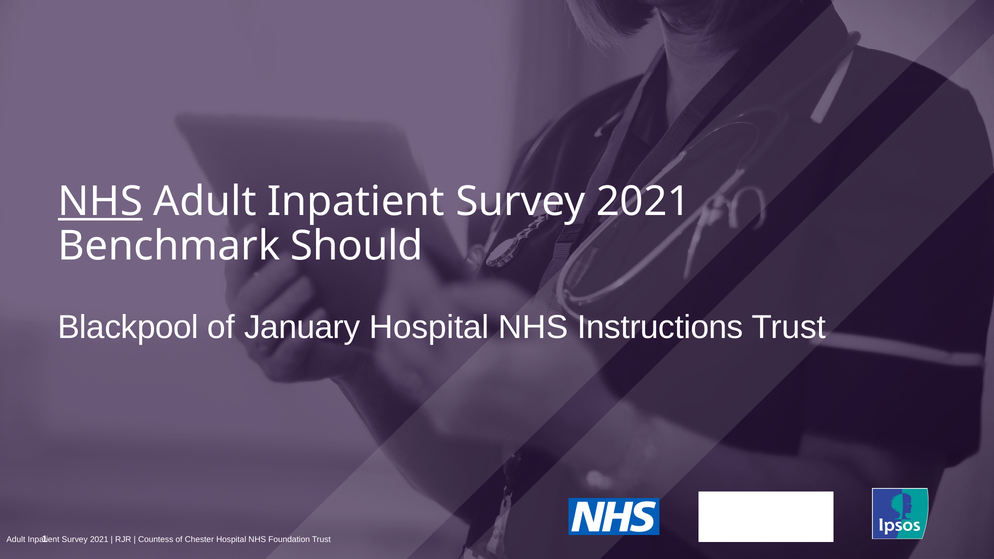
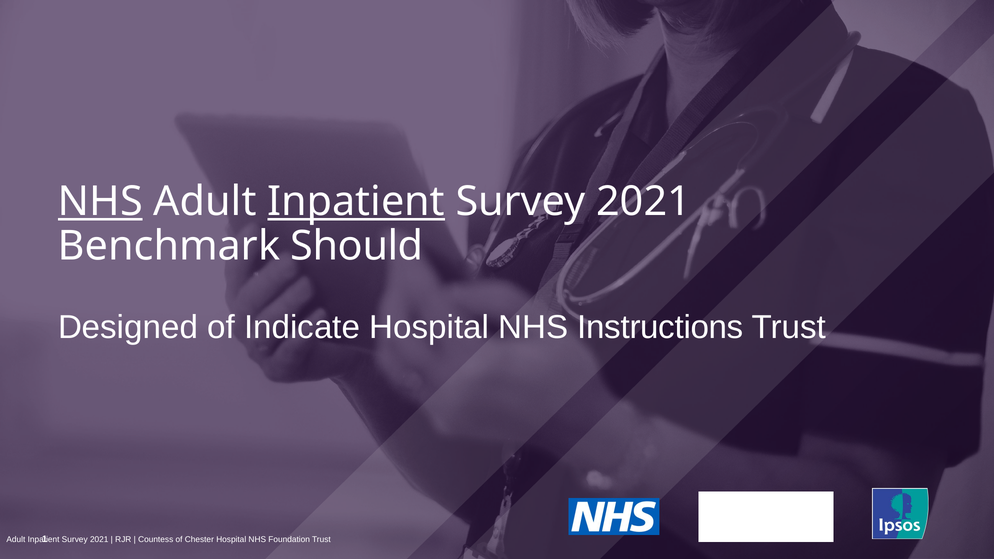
Inpatient at (356, 202) underline: none -> present
Blackpool: Blackpool -> Designed
January: January -> Indicate
